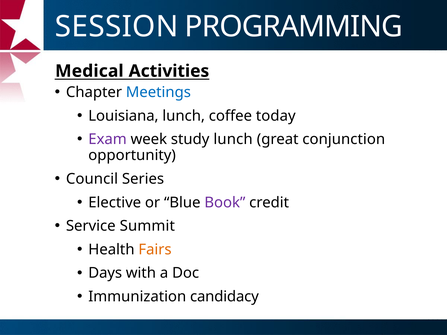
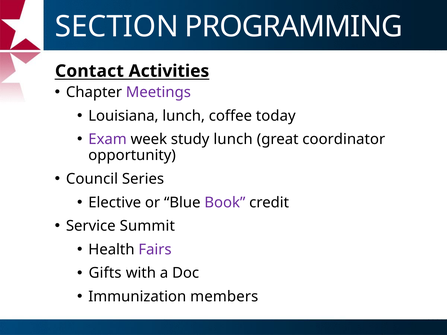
SESSION: SESSION -> SECTION
Medical: Medical -> Contact
Meetings colour: blue -> purple
conjunction: conjunction -> coordinator
Fairs colour: orange -> purple
Days: Days -> Gifts
candidacy: candidacy -> members
